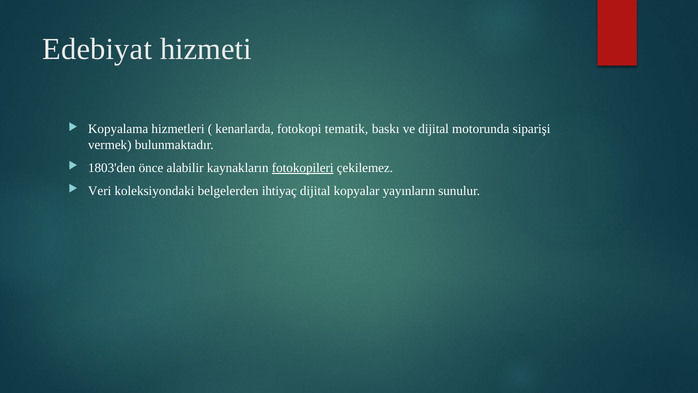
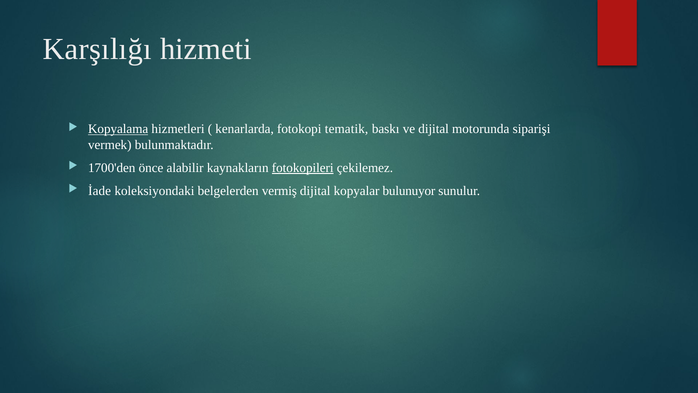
Edebiyat: Edebiyat -> Karşılığı
Kopyalama underline: none -> present
1803'den: 1803'den -> 1700'den
Veri: Veri -> İade
ihtiyaç: ihtiyaç -> vermiş
yayınların: yayınların -> bulunuyor
